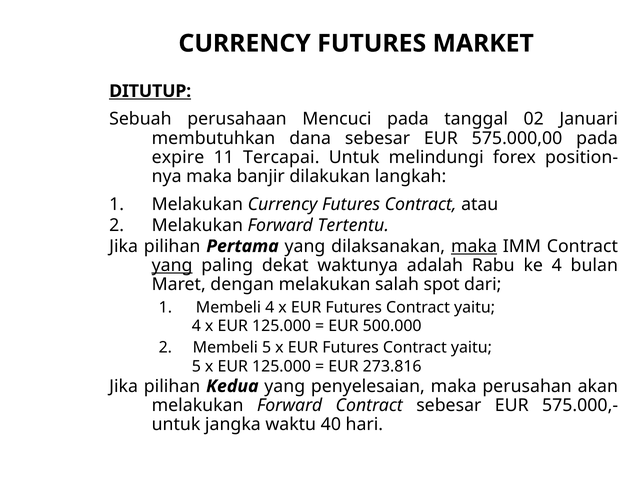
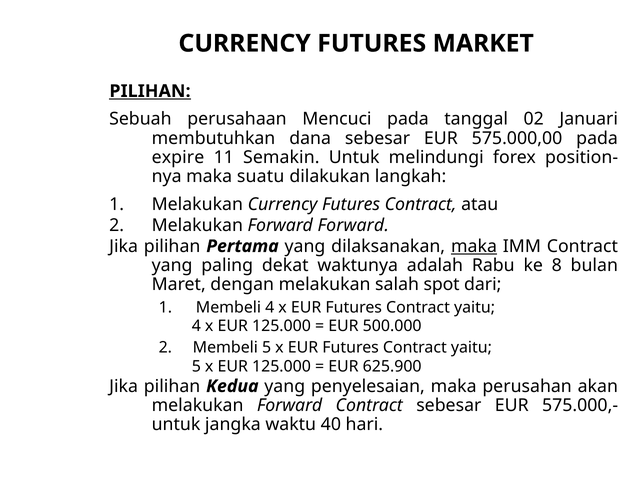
DITUTUP at (150, 91): DITUTUP -> PILIHAN
Tercapai: Tercapai -> Semakin
banjir: banjir -> suatu
Forward Tertentu: Tertentu -> Forward
yang at (172, 265) underline: present -> none
ke 4: 4 -> 8
273.816: 273.816 -> 625.900
